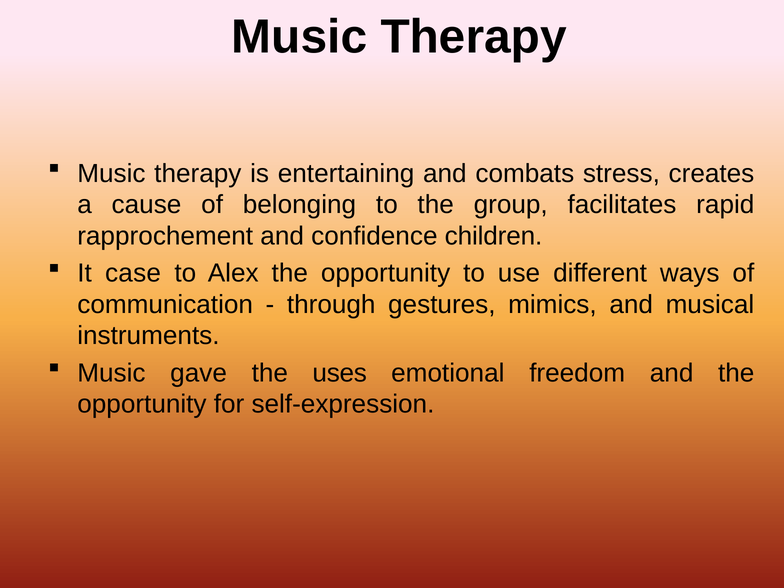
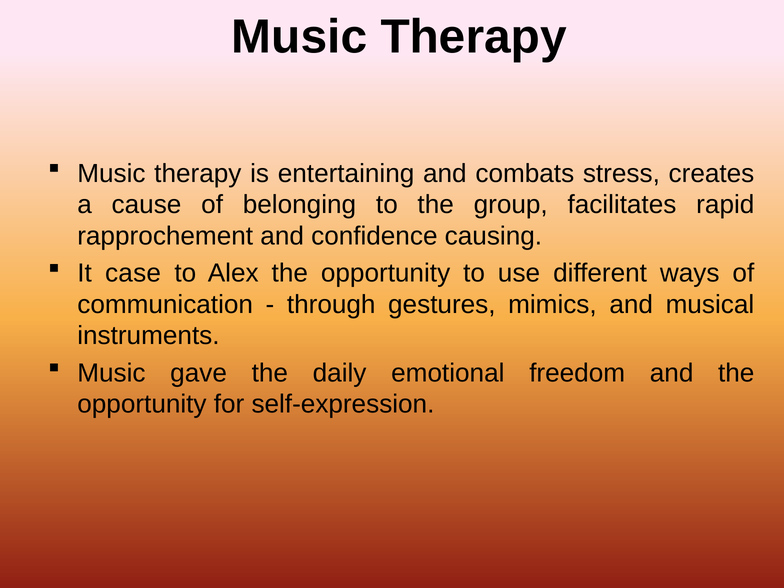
children: children -> causing
uses: uses -> daily
